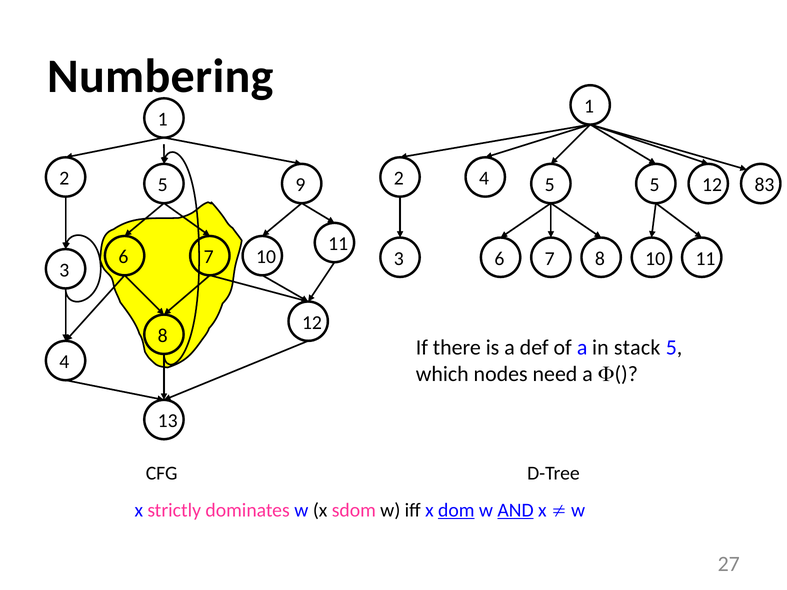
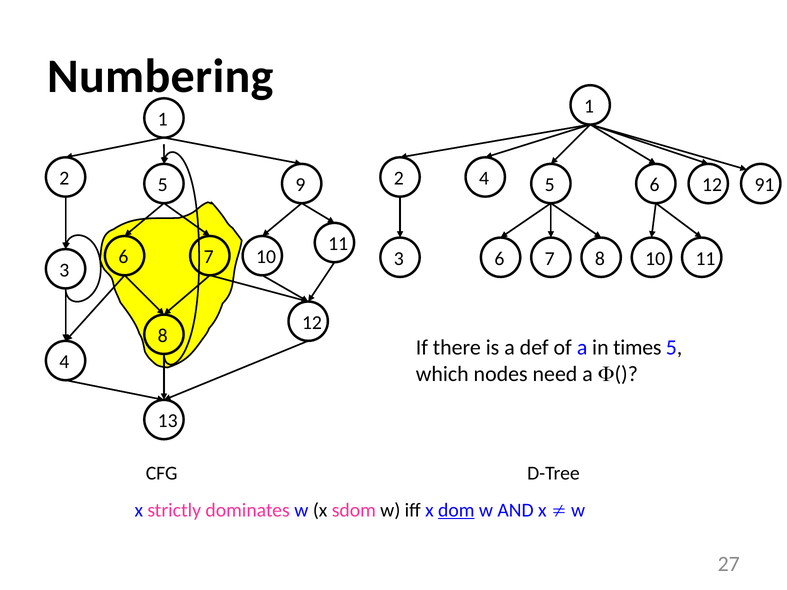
4 5: 5 -> 6
83: 83 -> 91
stack: stack -> times
AND underline: present -> none
